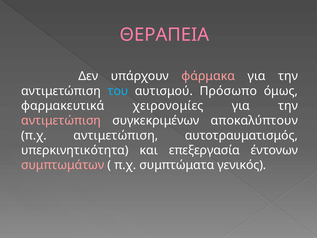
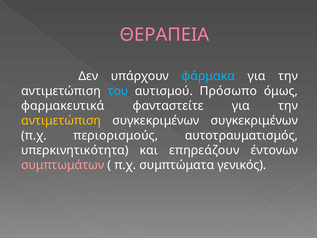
φάρμακα colour: pink -> light blue
χειρονομίες: χειρονομίες -> φανταστείτε
αντιμετώπιση at (61, 121) colour: pink -> yellow
συγκεκριμένων αποκαλύπτουν: αποκαλύπτουν -> συγκεκριμένων
π.χ αντιμετώπιση: αντιμετώπιση -> περιορισμούς
επεξεργασία: επεξεργασία -> επηρεάζουν
